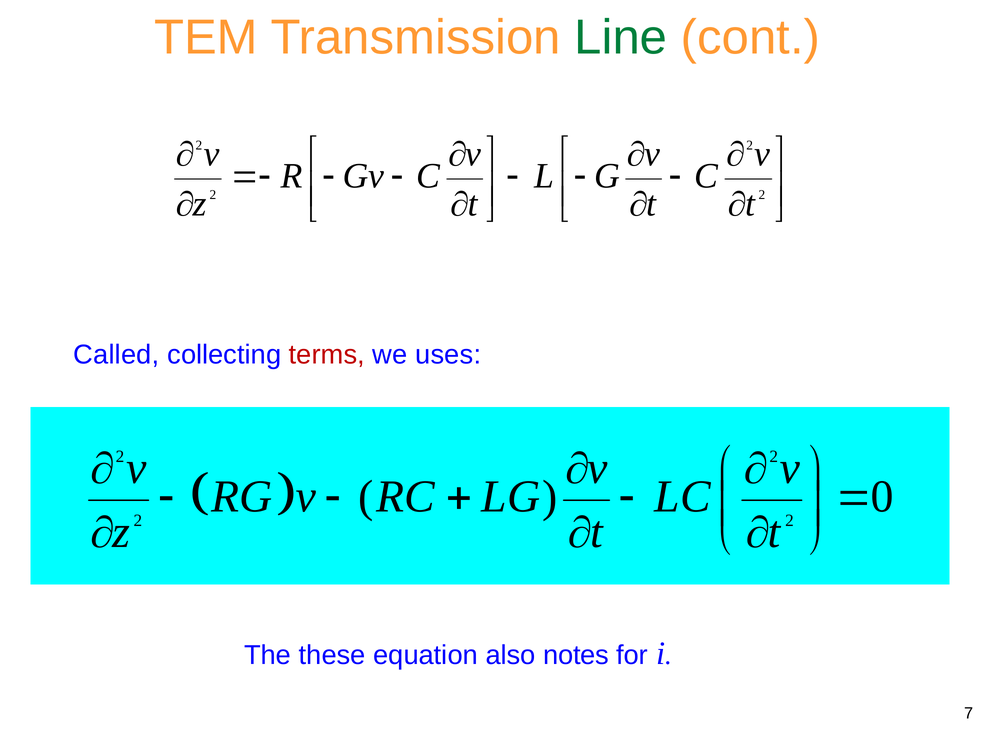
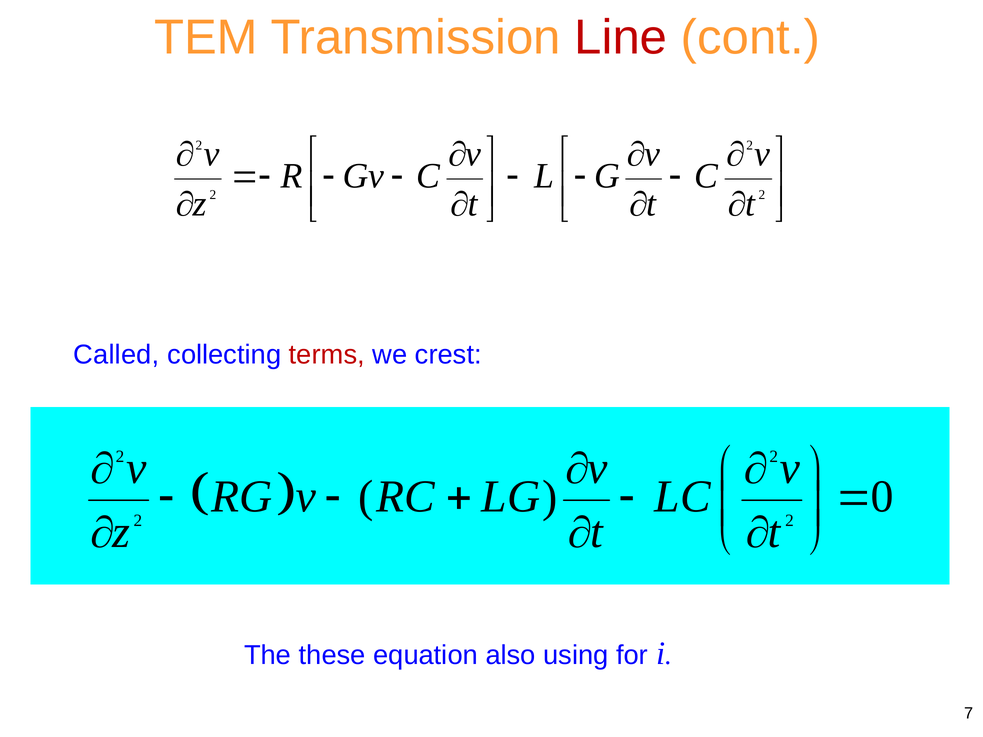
Line colour: green -> red
uses: uses -> crest
notes: notes -> using
